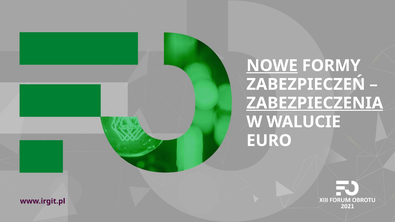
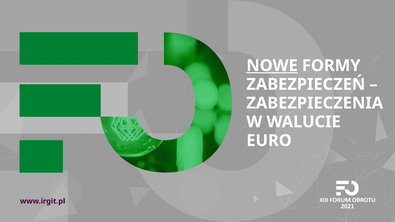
ZABEZPIECZENIA underline: present -> none
